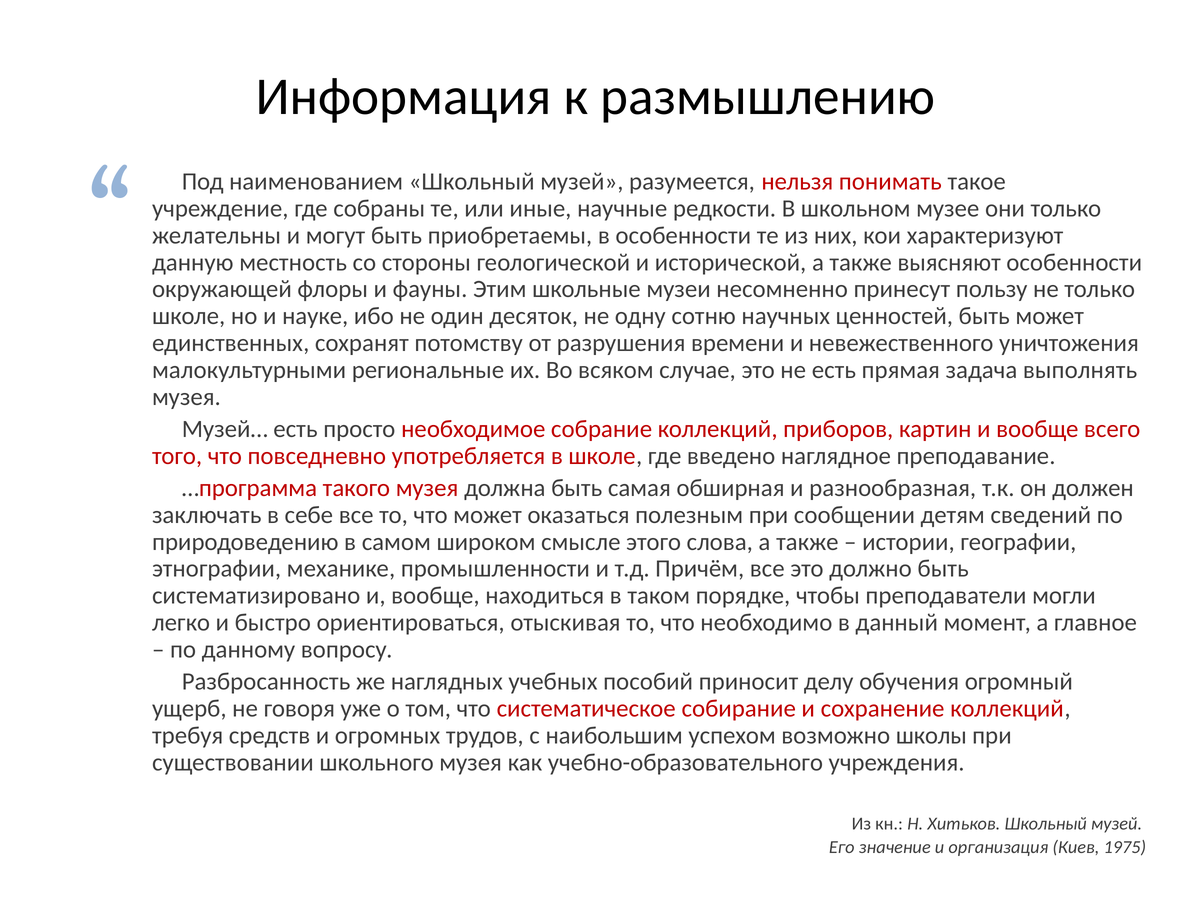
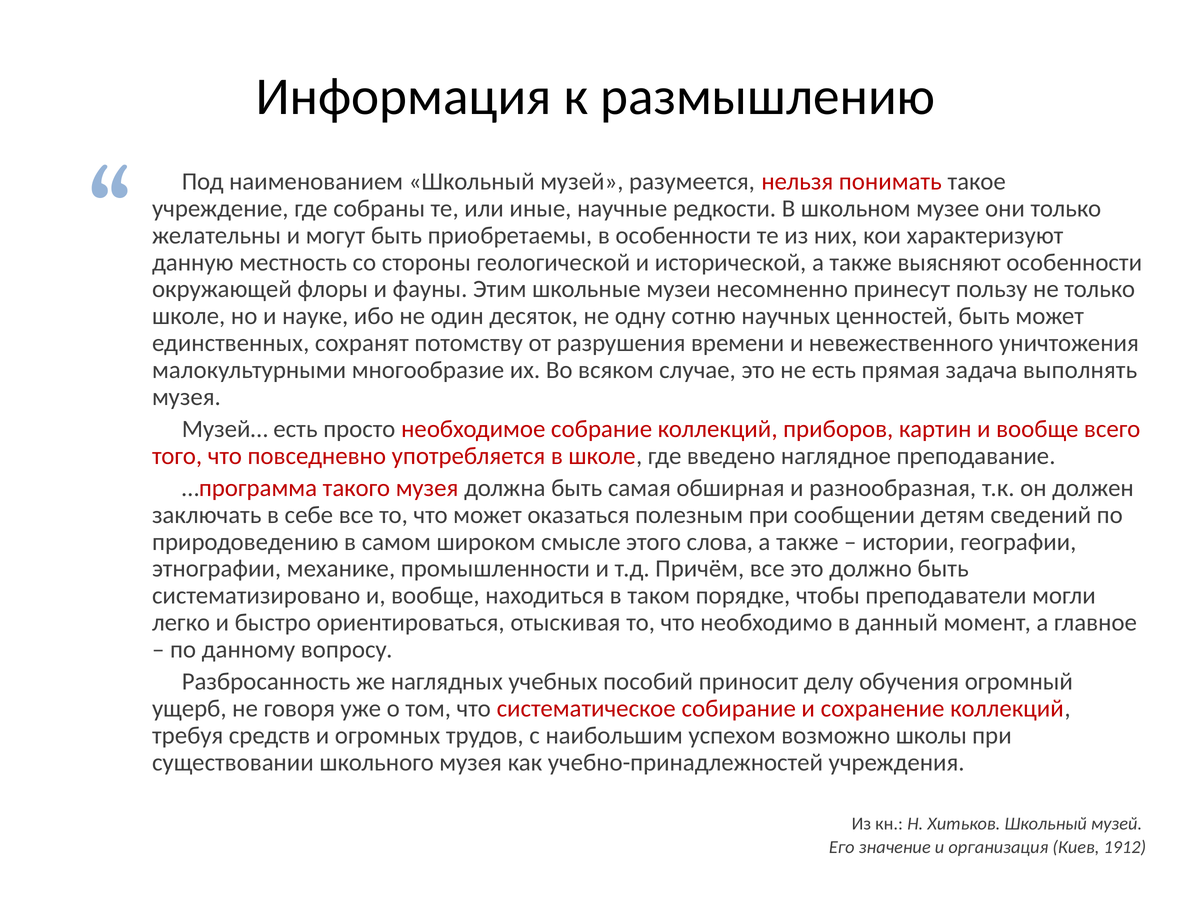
региональные: региональные -> многообразие
учебно-образовательного: учебно-образовательного -> учебно-принадлежностей
1975: 1975 -> 1912
